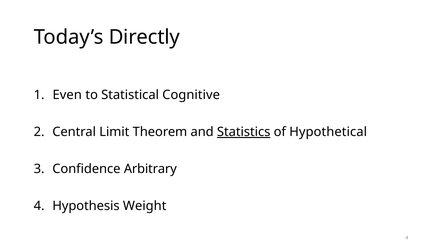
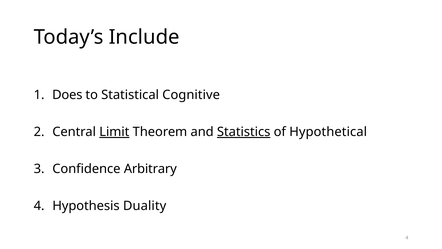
Directly: Directly -> Include
Even: Even -> Does
Limit underline: none -> present
Weight: Weight -> Duality
